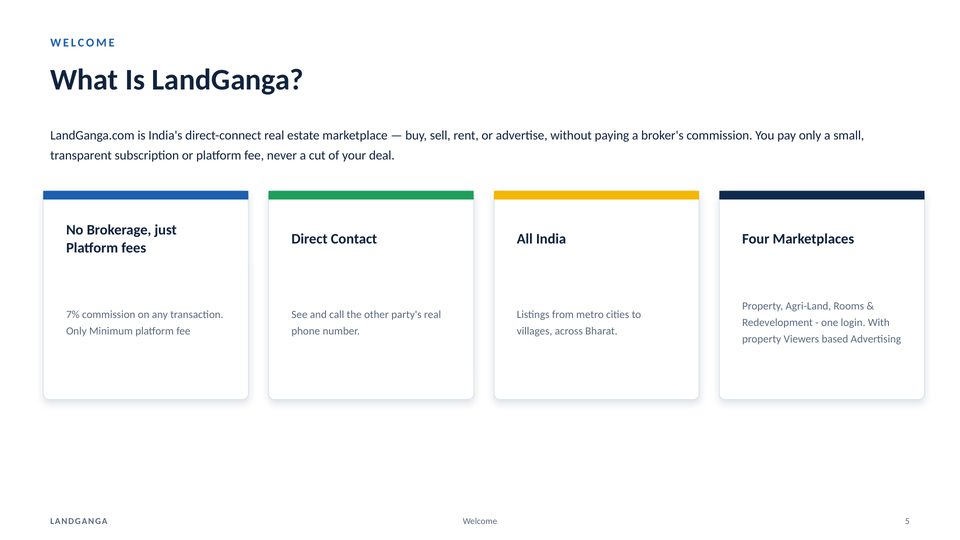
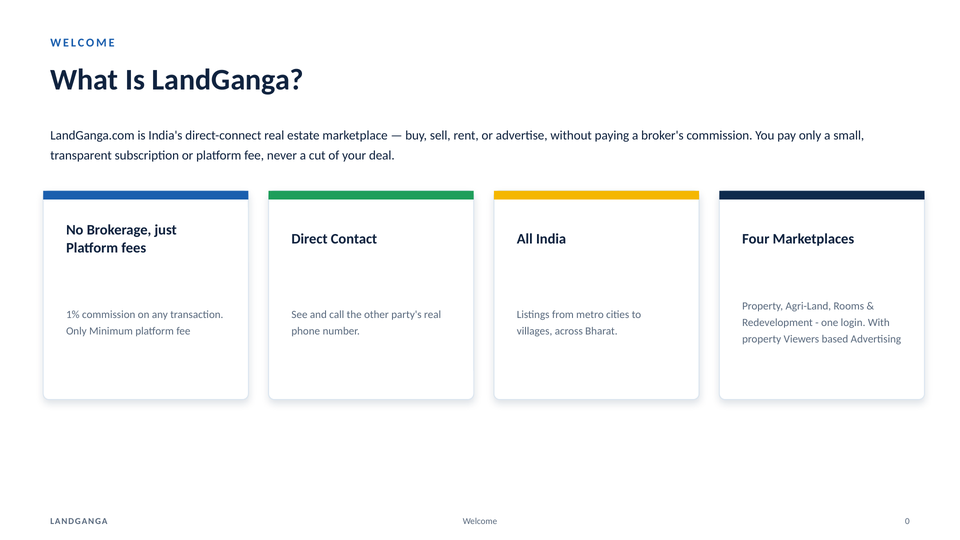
7%: 7% -> 1%
5: 5 -> 0
